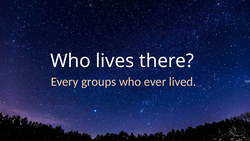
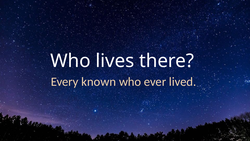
groups: groups -> known
